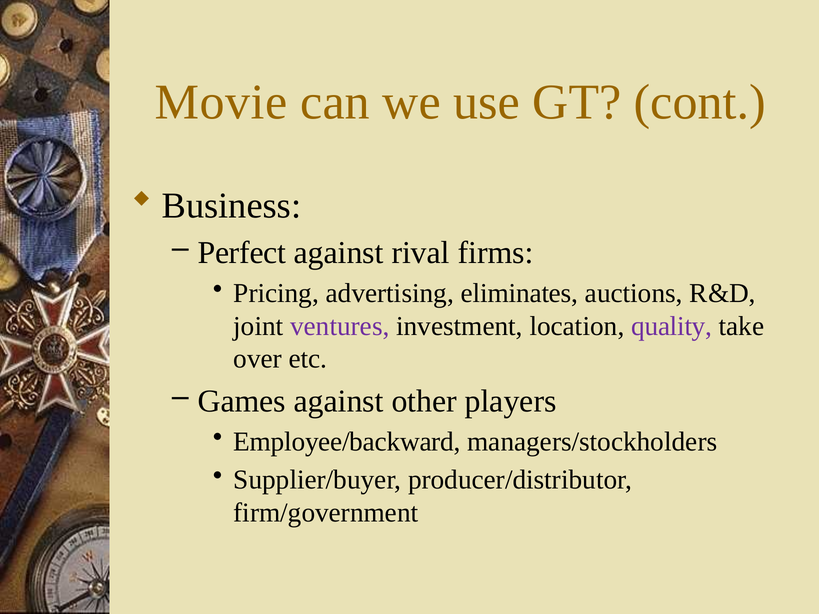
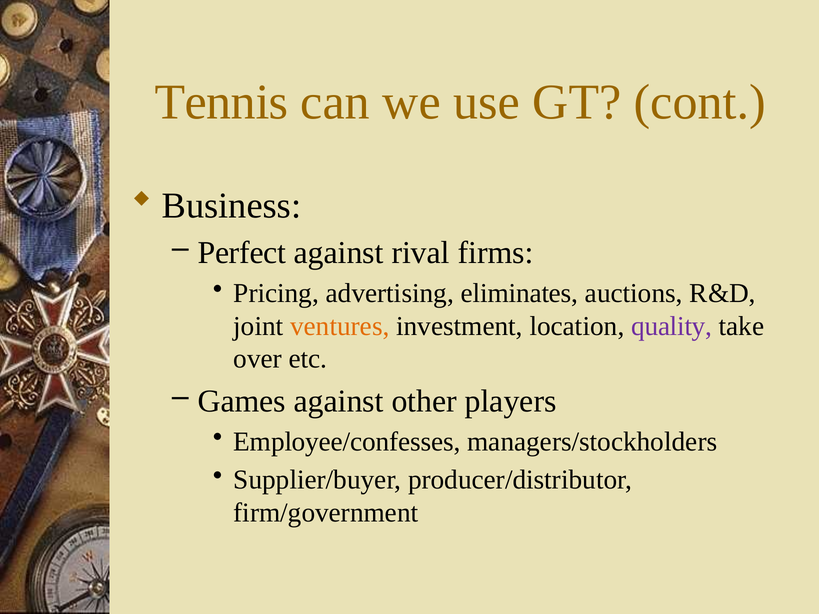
Movie: Movie -> Tennis
ventures colour: purple -> orange
Employee/backward: Employee/backward -> Employee/confesses
